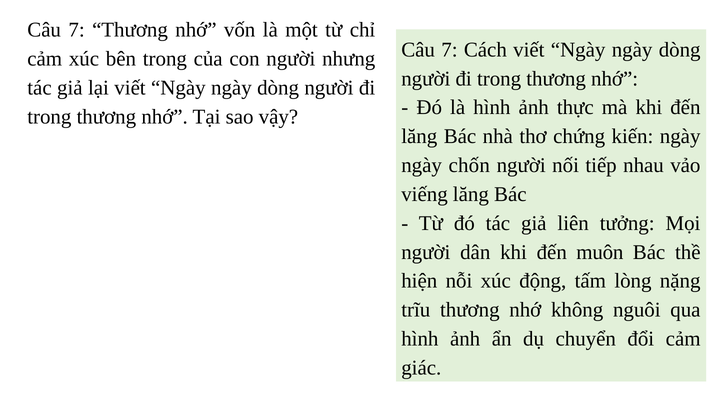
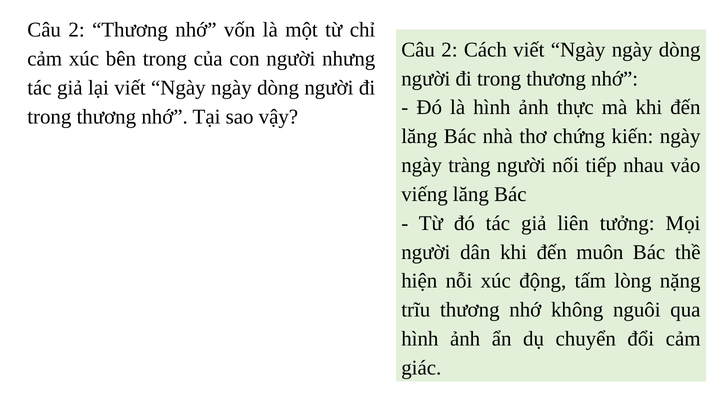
7 at (77, 30): 7 -> 2
7 at (449, 50): 7 -> 2
chốn: chốn -> tràng
